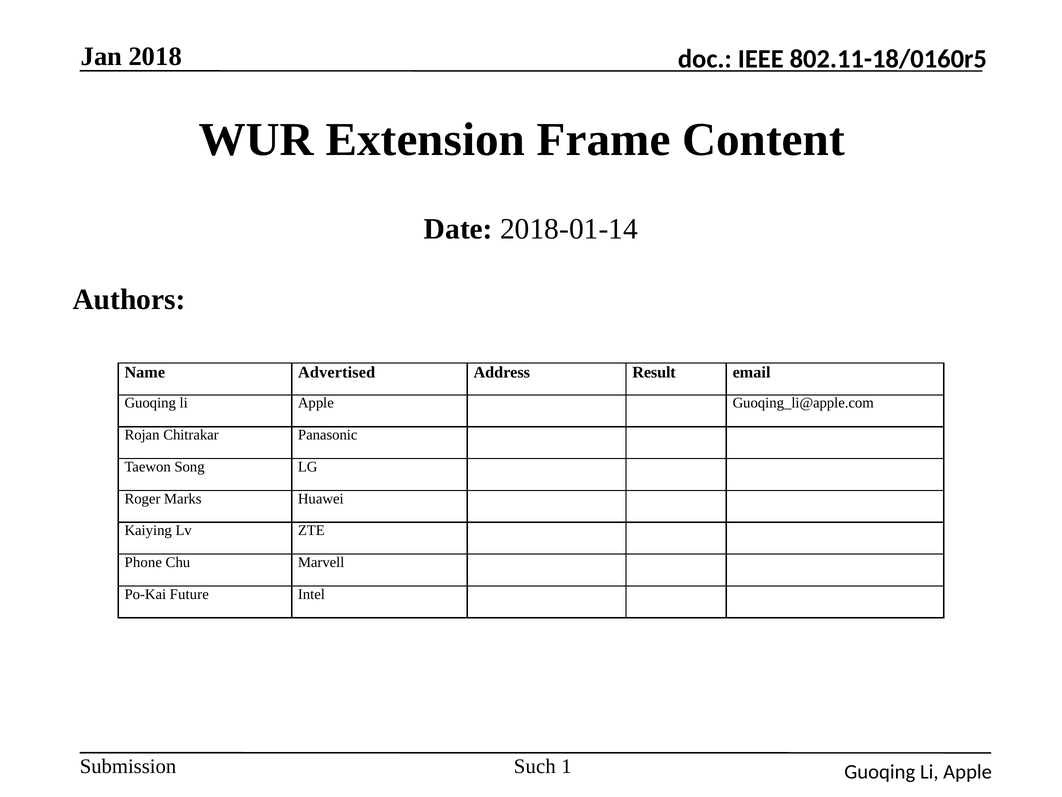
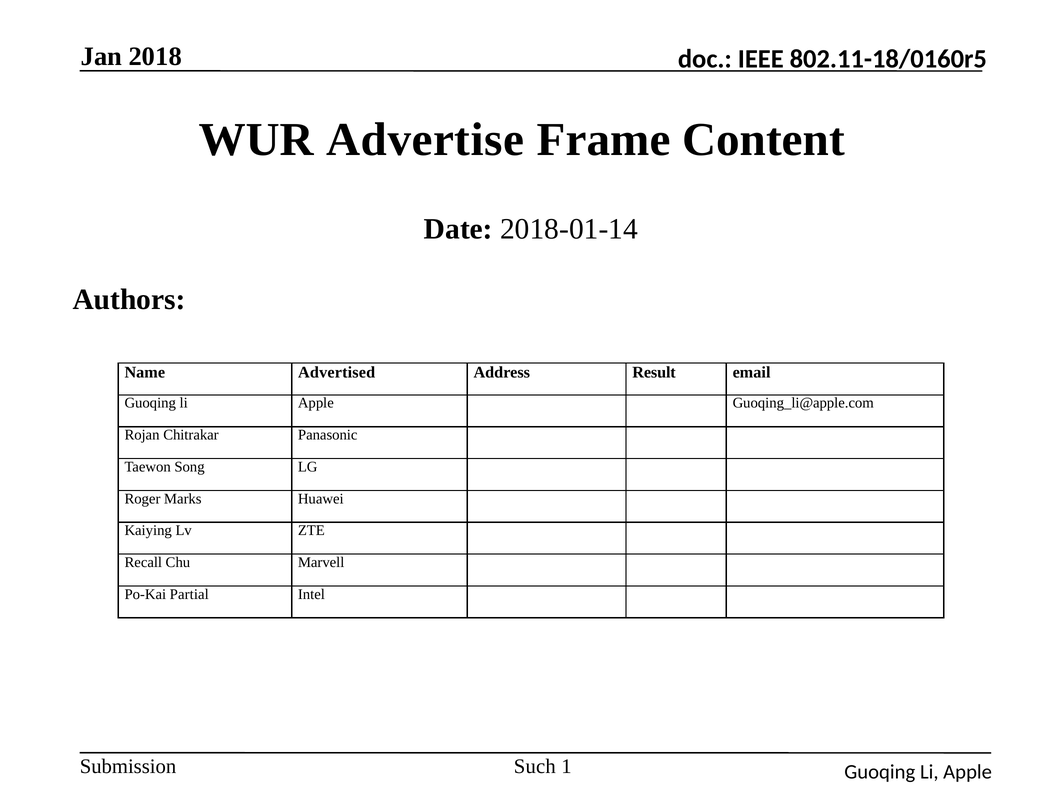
Extension: Extension -> Advertise
Phone: Phone -> Recall
Future: Future -> Partial
